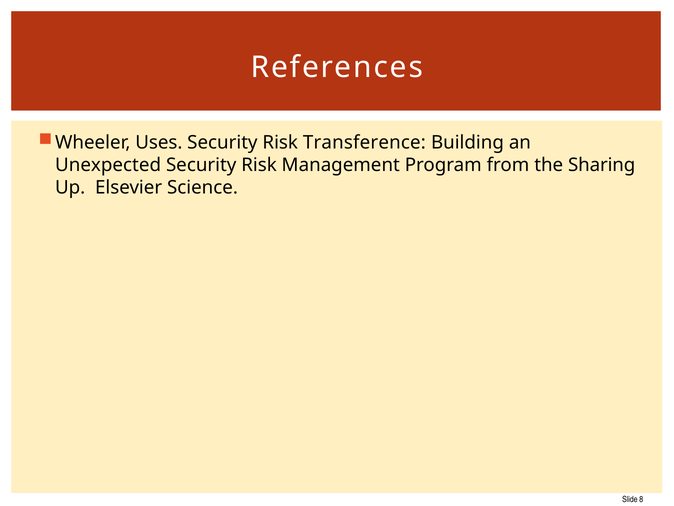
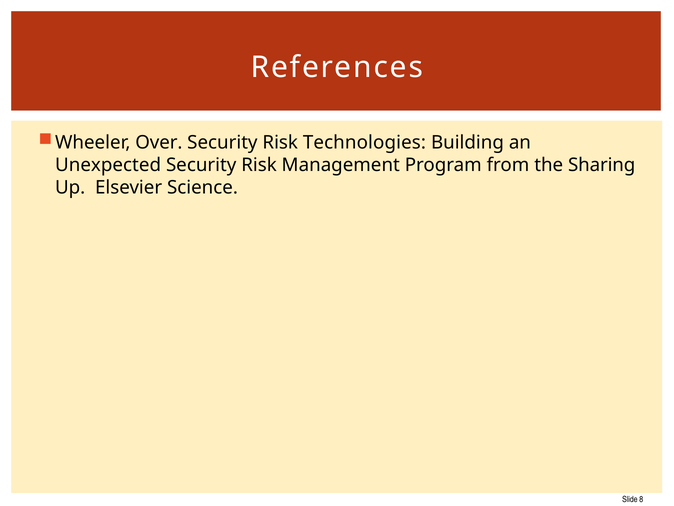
Uses: Uses -> Over
Transference: Transference -> Technologies
